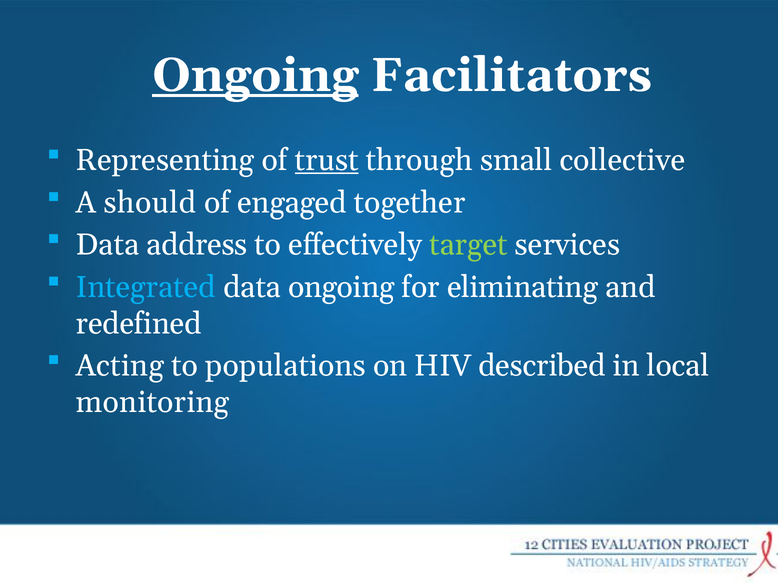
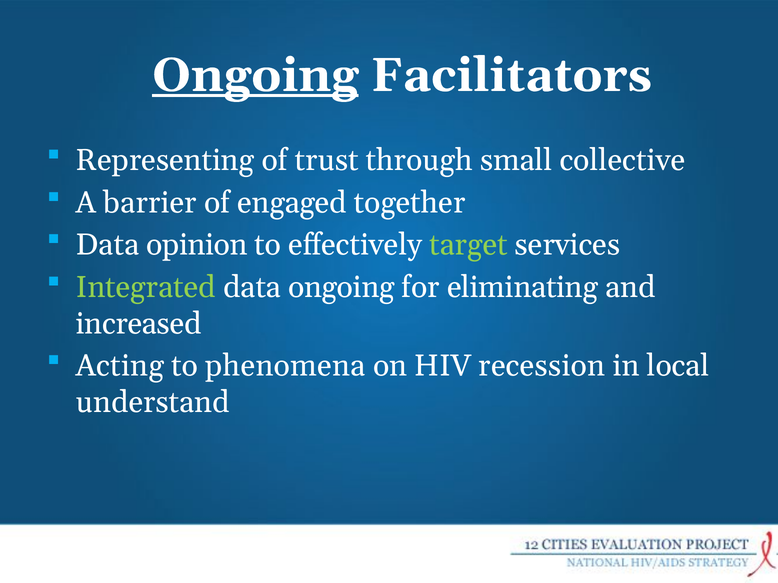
trust underline: present -> none
should: should -> barrier
address: address -> opinion
Integrated colour: light blue -> light green
redefined: redefined -> increased
populations: populations -> phenomena
described: described -> recession
monitoring: monitoring -> understand
